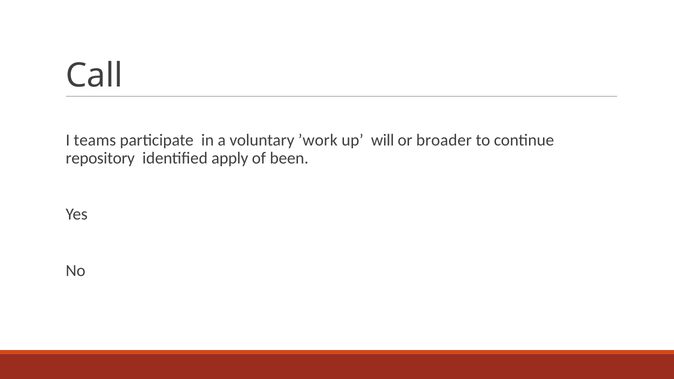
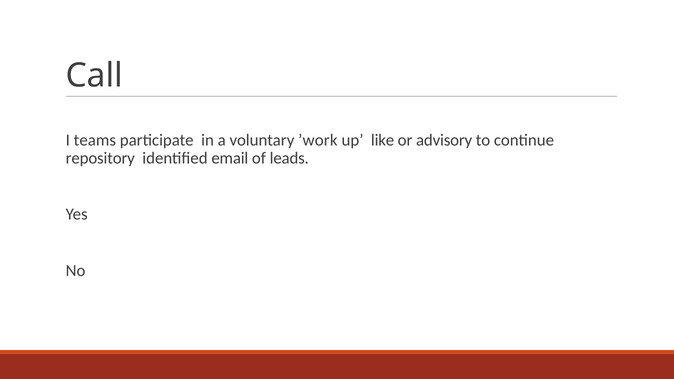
will: will -> like
broader: broader -> advisory
apply: apply -> email
been: been -> leads
